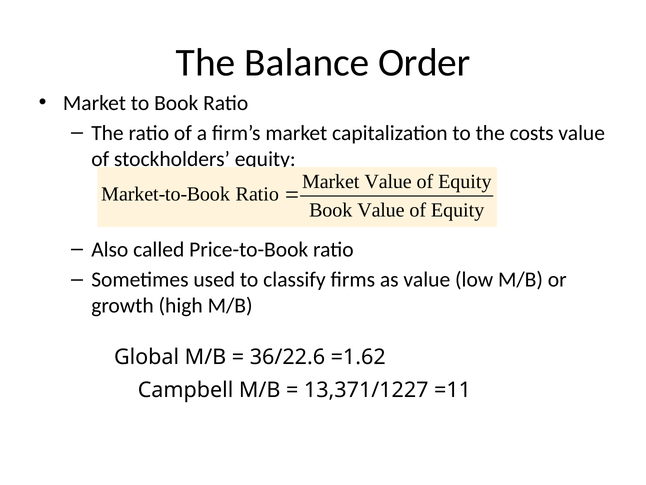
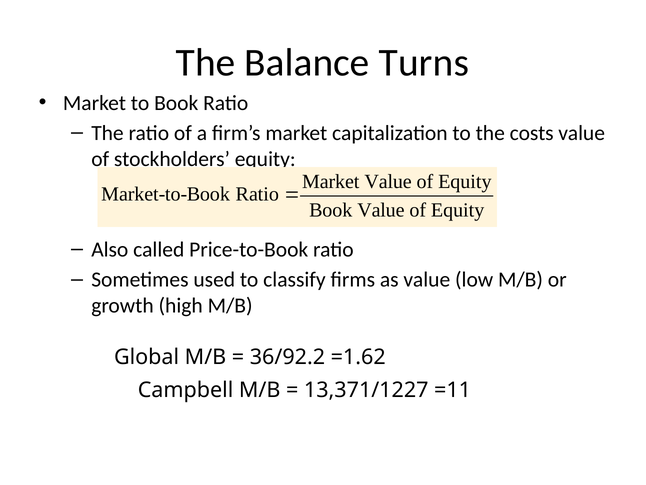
Order: Order -> Turns
36/22.6: 36/22.6 -> 36/92.2
